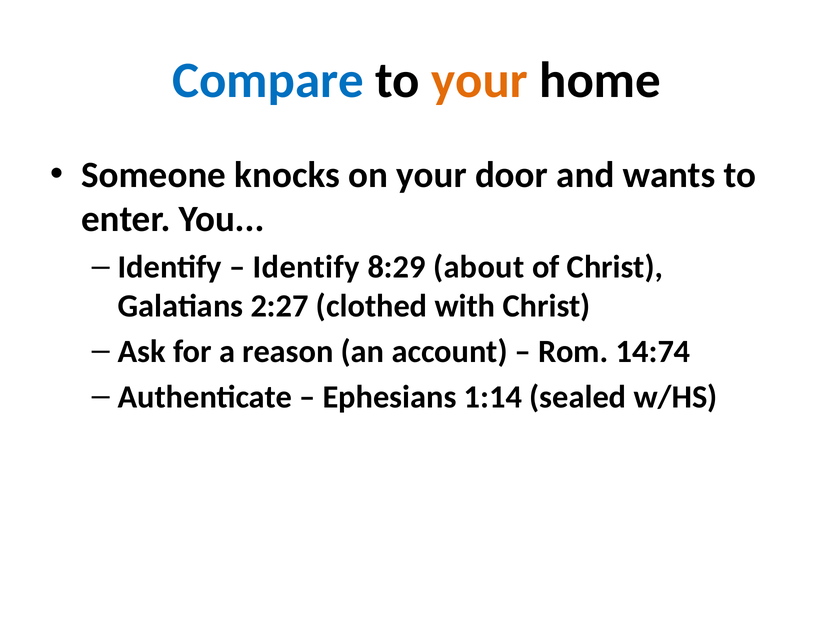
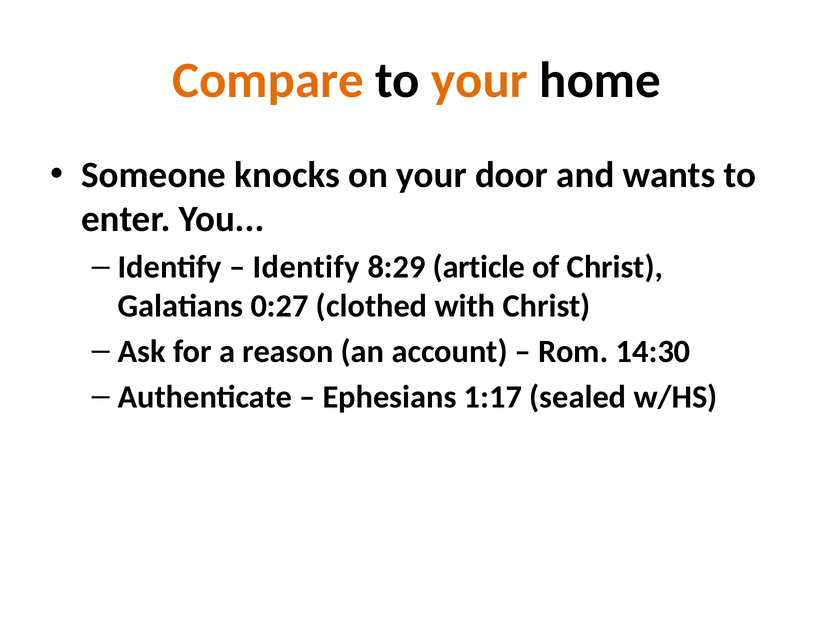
Compare colour: blue -> orange
about: about -> article
2:27: 2:27 -> 0:27
14:74: 14:74 -> 14:30
1:14: 1:14 -> 1:17
